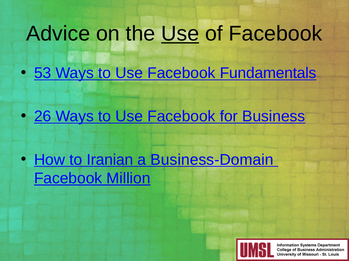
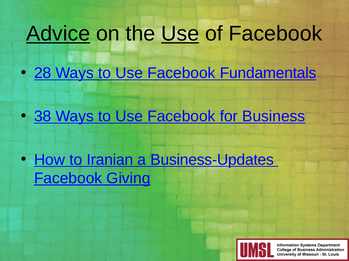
Advice underline: none -> present
53: 53 -> 28
26: 26 -> 38
Business-Domain: Business-Domain -> Business-Updates
Million: Million -> Giving
